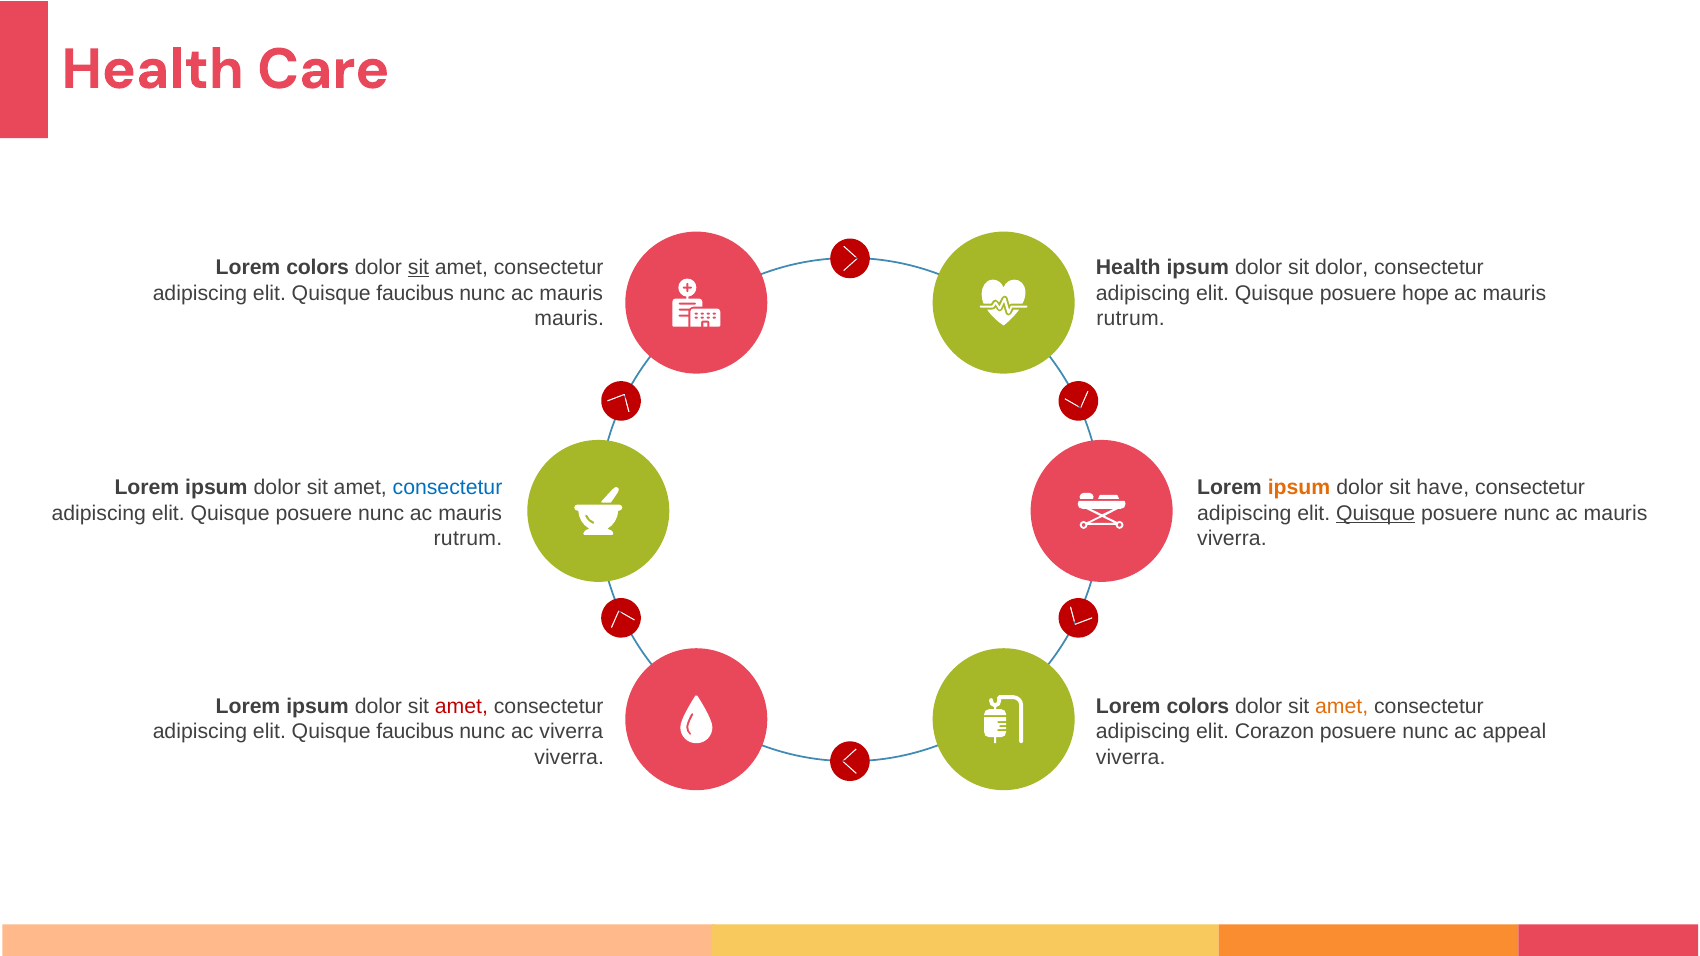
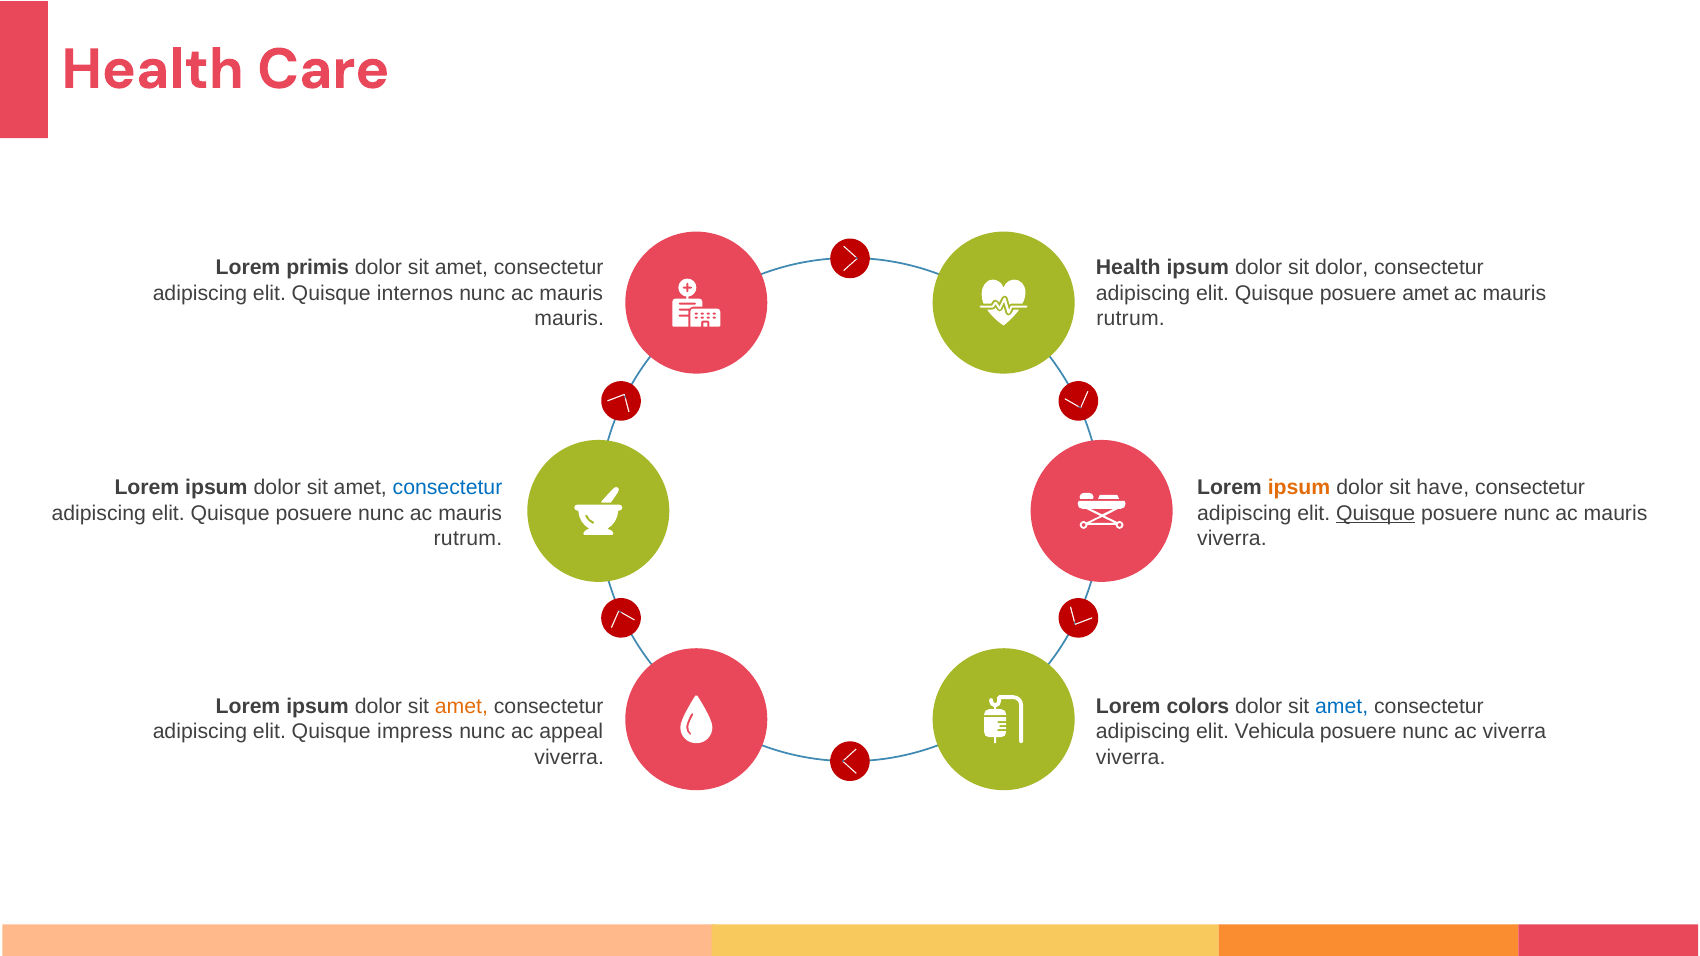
colors at (318, 268): colors -> primis
sit at (419, 268) underline: present -> none
faucibus at (415, 293): faucibus -> internos
posuere hope: hope -> amet
amet at (461, 706) colour: red -> orange
amet at (1342, 706) colour: orange -> blue
faucibus at (415, 732): faucibus -> impress
ac viverra: viverra -> appeal
Corazon: Corazon -> Vehicula
ac appeal: appeal -> viverra
